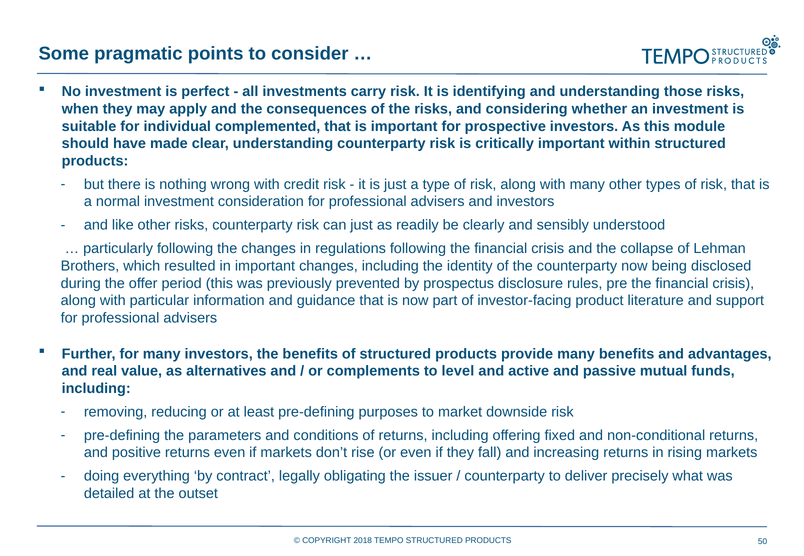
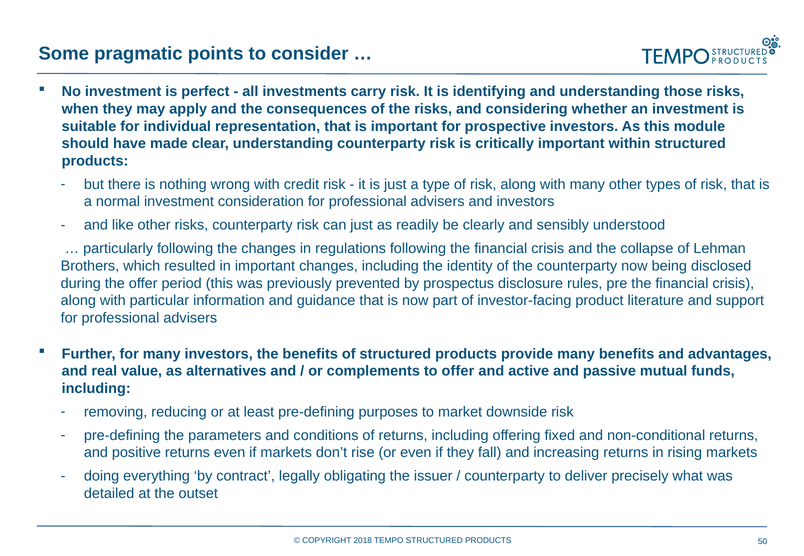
complemented: complemented -> representation
to level: level -> offer
